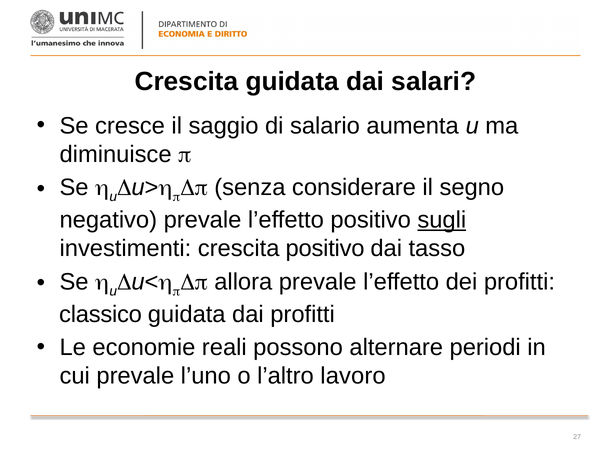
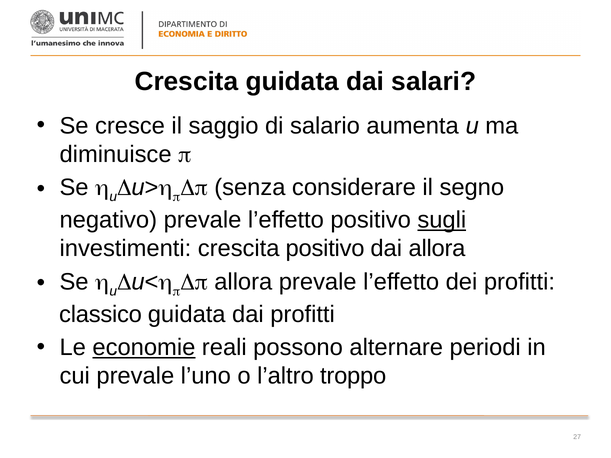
dai tasso: tasso -> allora
economie underline: none -> present
lavoro: lavoro -> troppo
